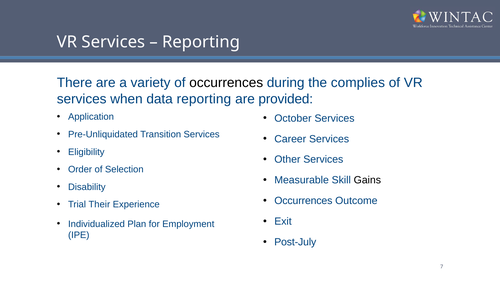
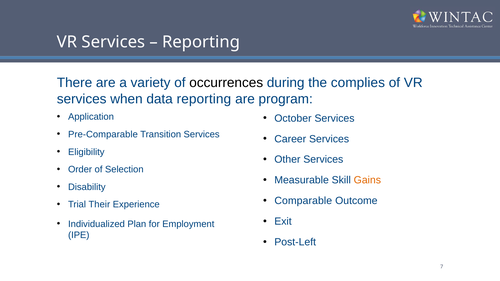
provided: provided -> program
Pre-Unliquidated: Pre-Unliquidated -> Pre-Comparable
Gains colour: black -> orange
Occurrences at (303, 201): Occurrences -> Comparable
Post-July: Post-July -> Post-Left
